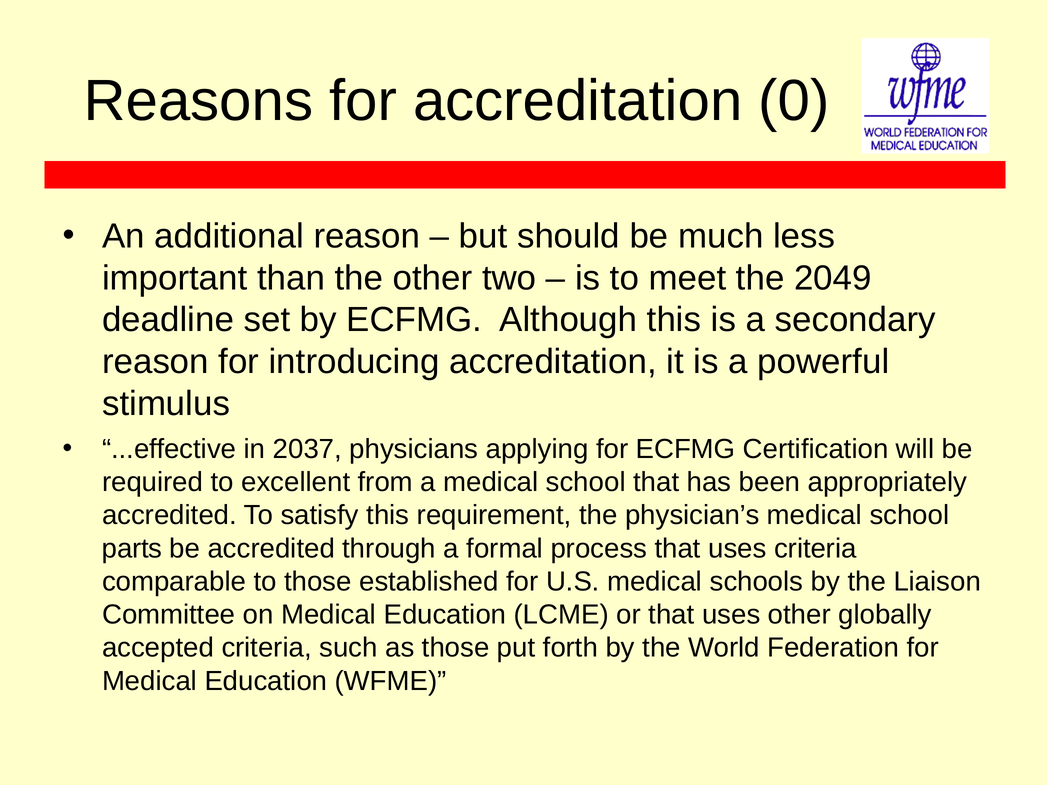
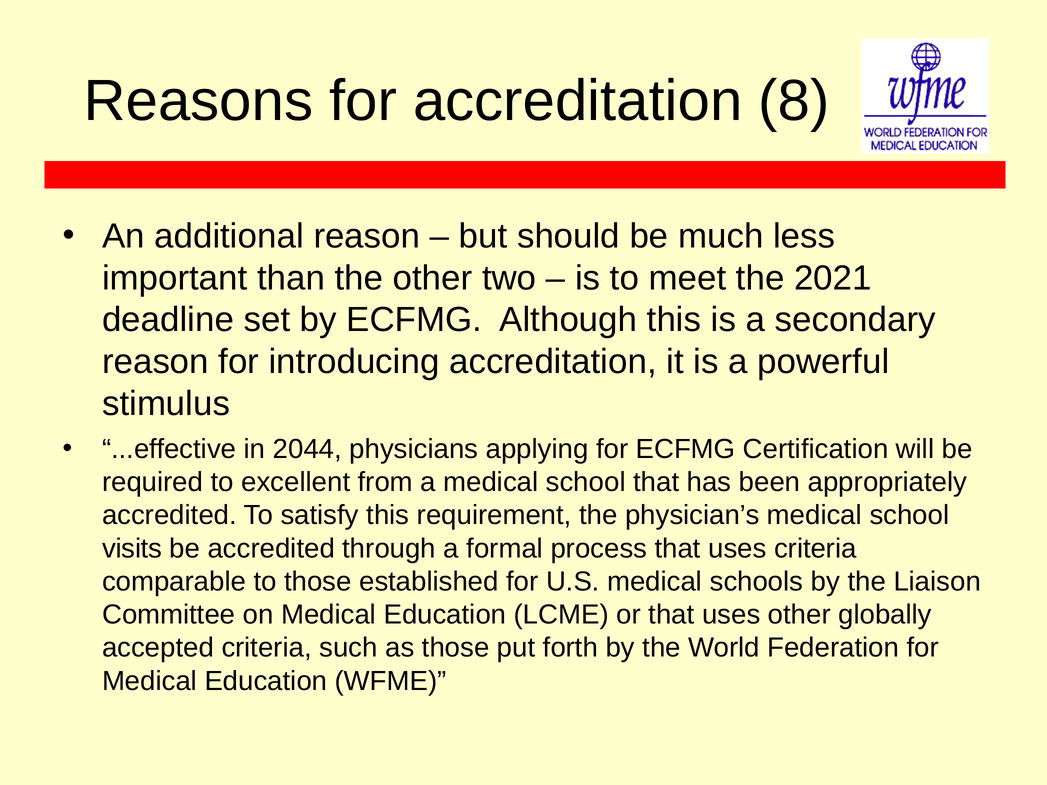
0: 0 -> 8
2049: 2049 -> 2021
2037: 2037 -> 2044
parts: parts -> visits
